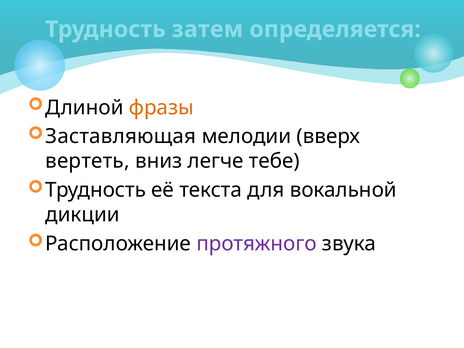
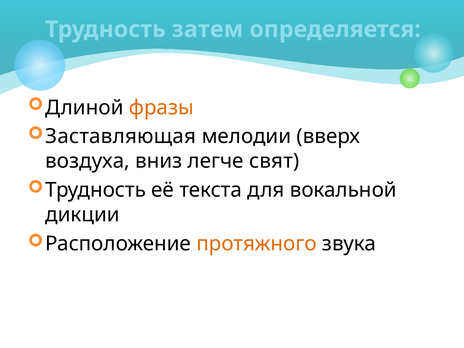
вертеть: вертеть -> воздуха
тебе: тебе -> свят
протяжного colour: purple -> orange
